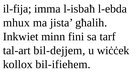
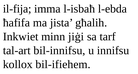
mhux: mhux -> ħafifa
fini: fini -> jiġi
bil-dejjem: bil-dejjem -> bil-innifsu
wiċċek: wiċċek -> innifsu
